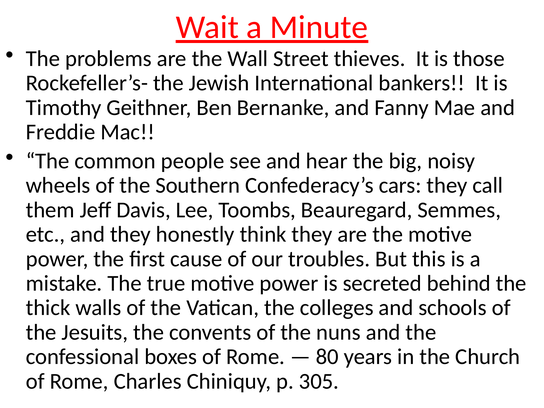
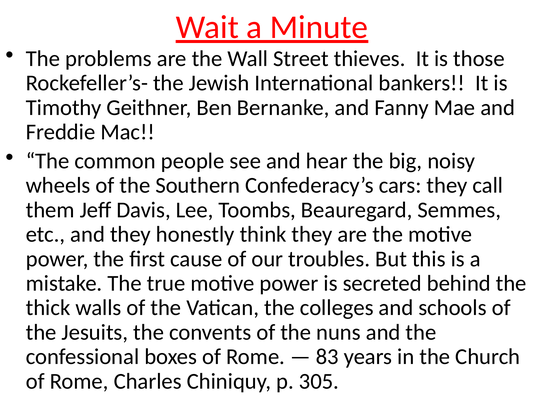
80: 80 -> 83
